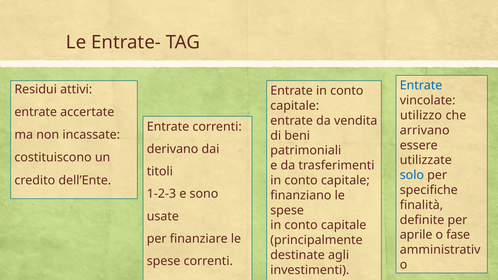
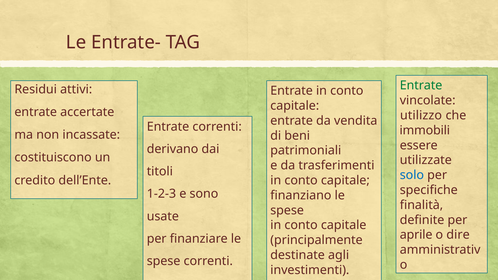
Entrate at (421, 86) colour: blue -> green
arrivano: arrivano -> immobili
fase: fase -> dire
